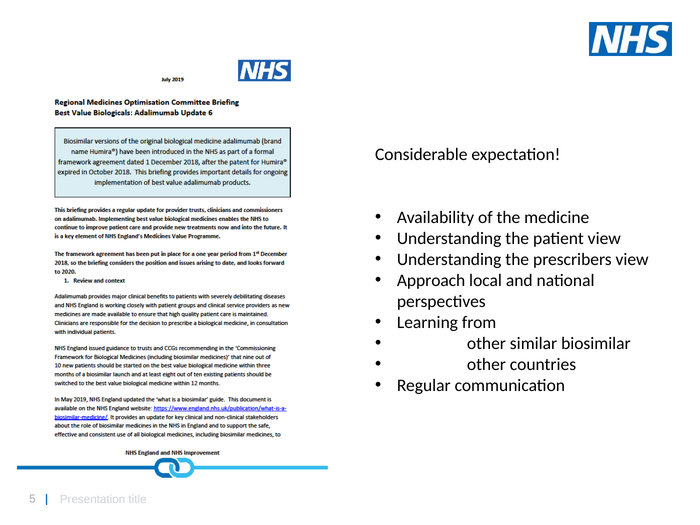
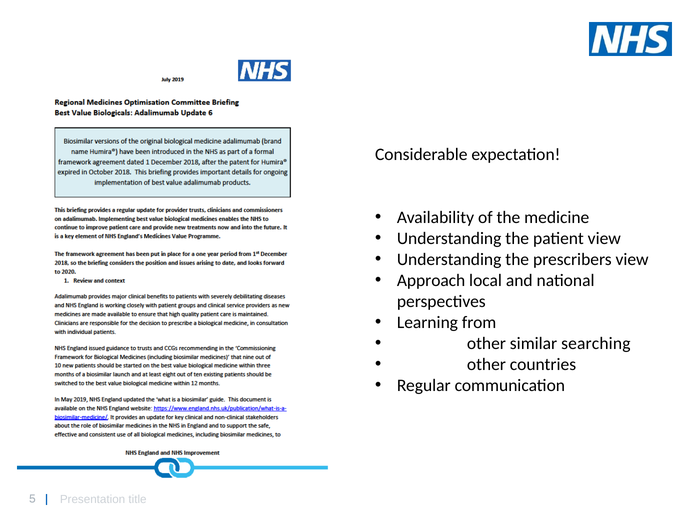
biosimilar: biosimilar -> searching
